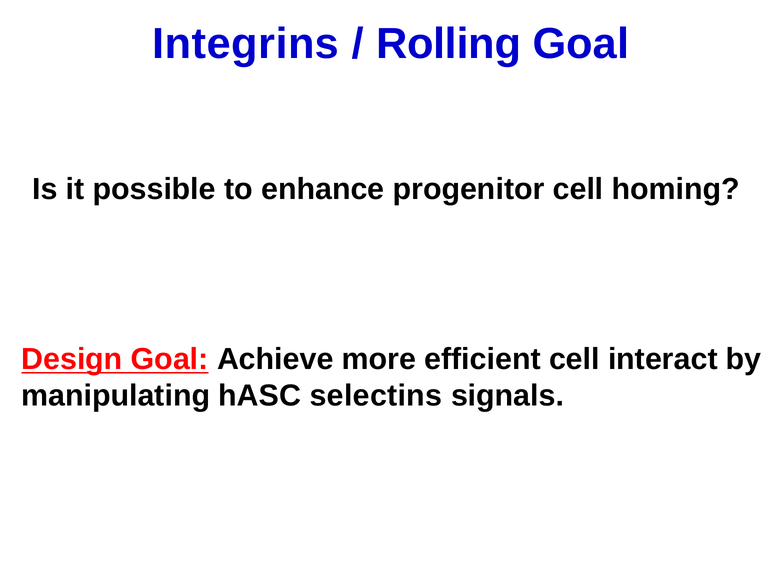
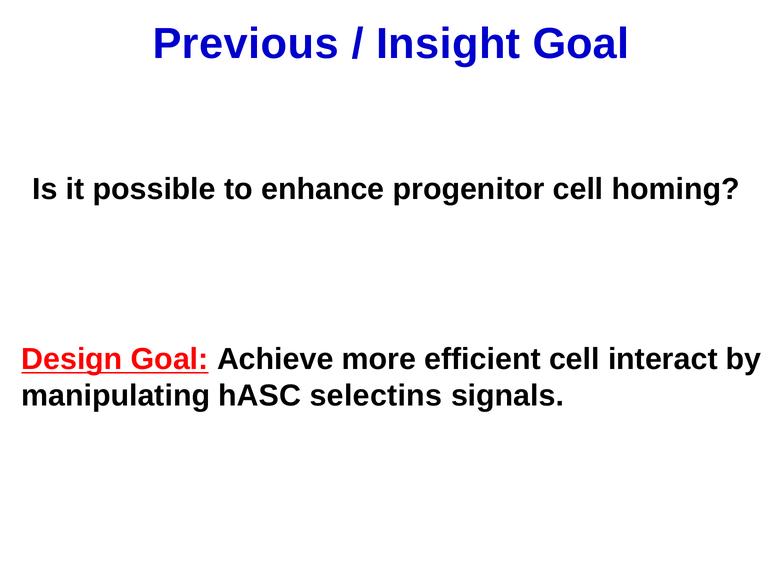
Integrins: Integrins -> Previous
Rolling: Rolling -> Insight
